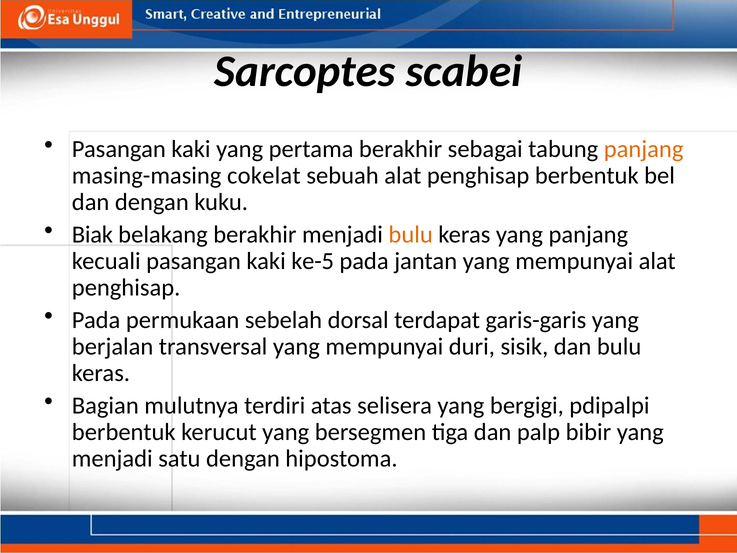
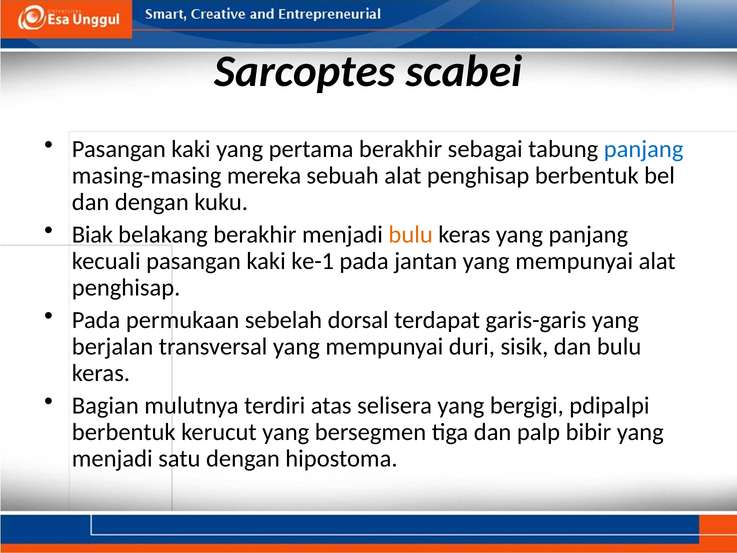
panjang at (644, 149) colour: orange -> blue
cokelat: cokelat -> mereka
ke-5: ke-5 -> ke-1
